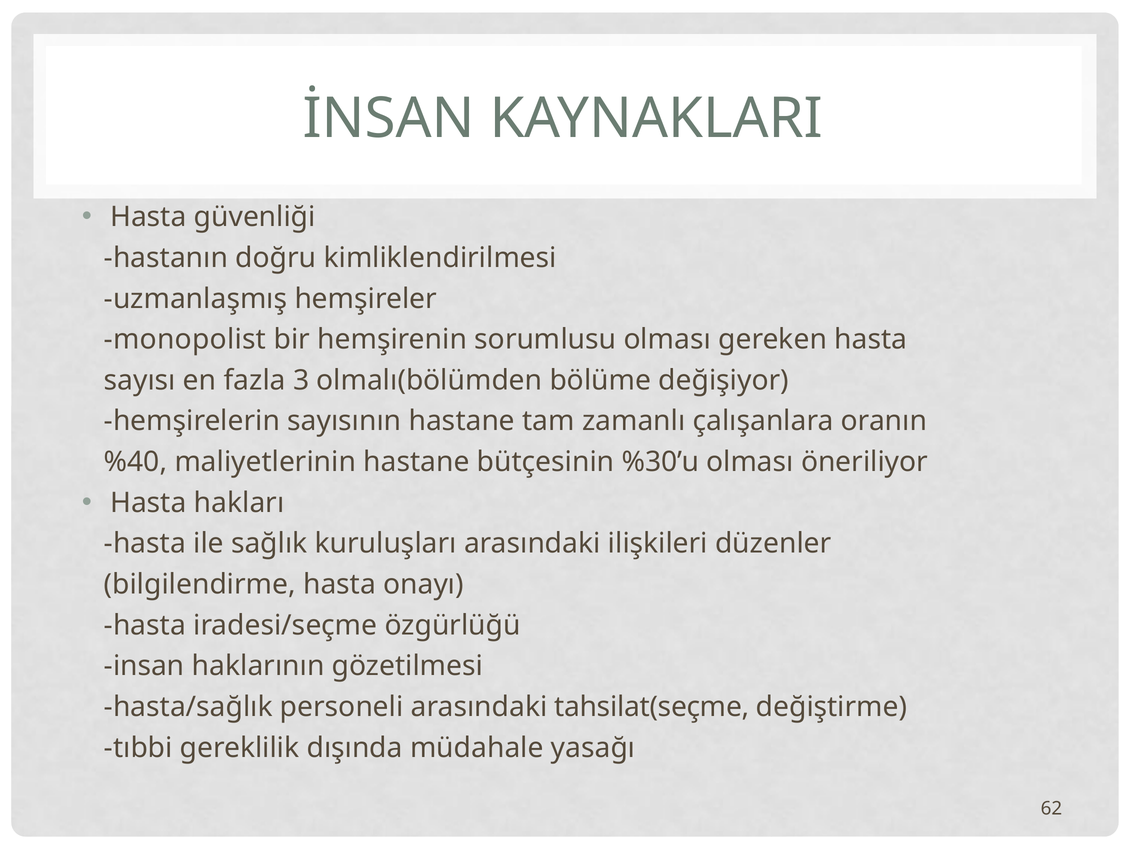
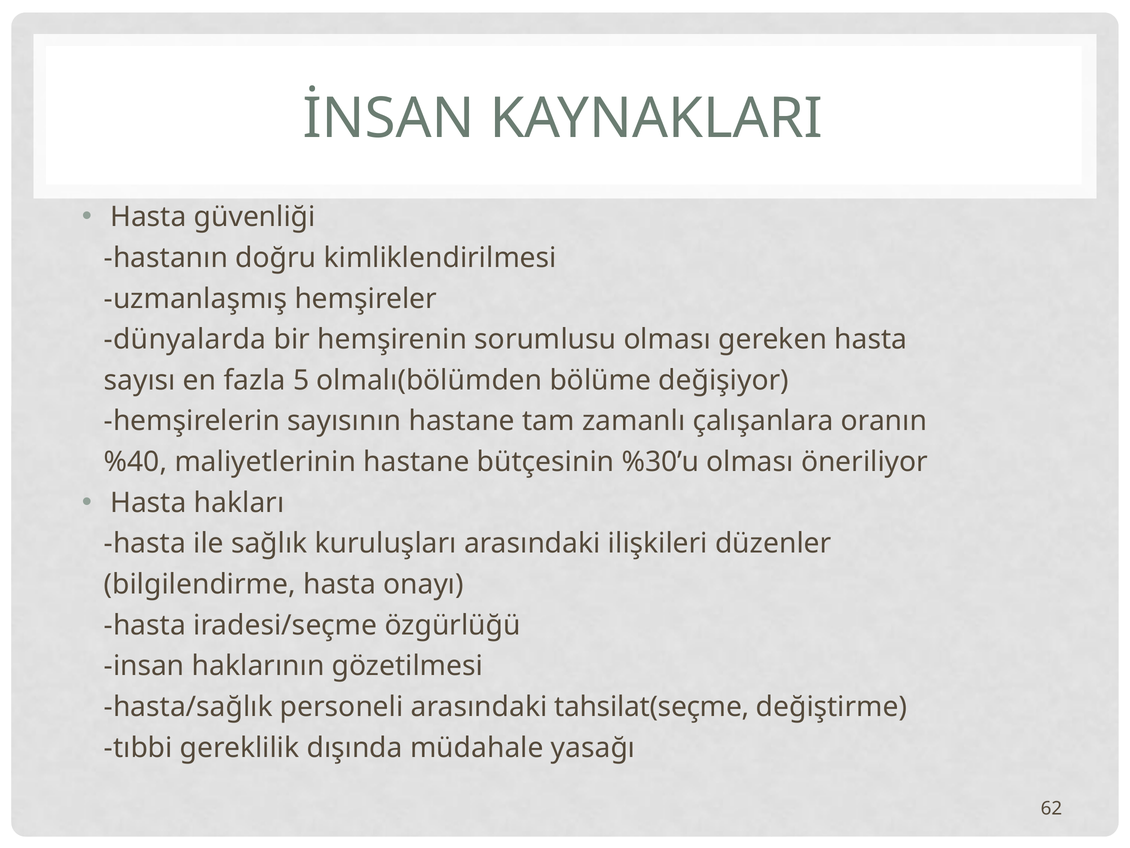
monopolist: monopolist -> dünyalarda
3: 3 -> 5
